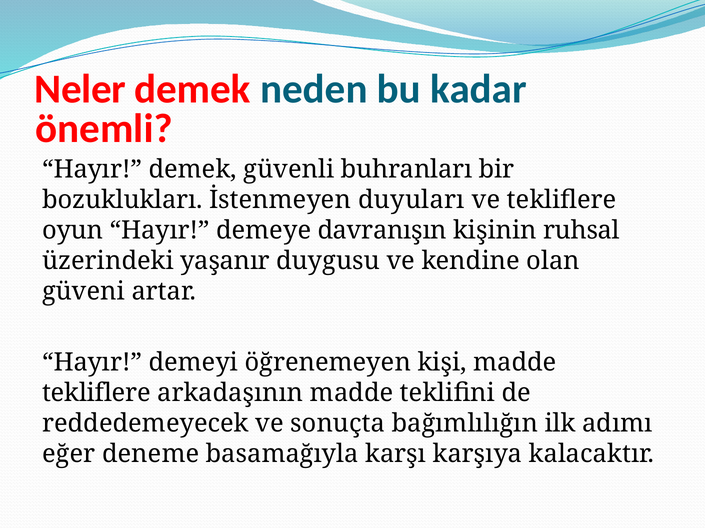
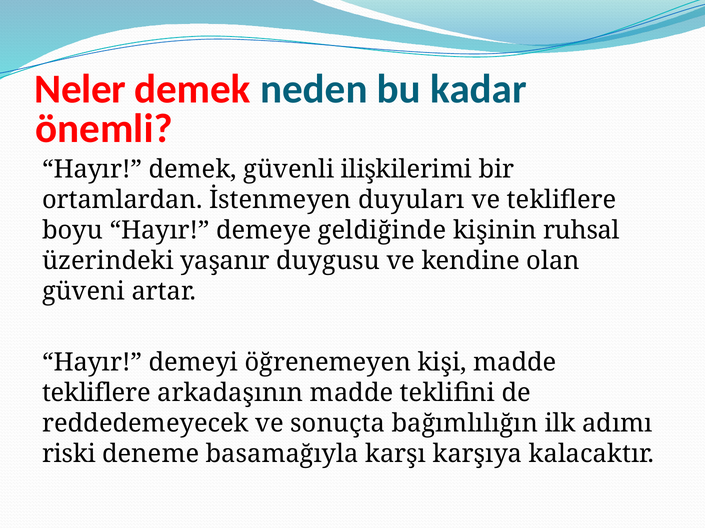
buhranları: buhranları -> ilişkilerimi
bozuklukları: bozuklukları -> ortamlardan
oyun: oyun -> boyu
davranışın: davranışın -> geldiğinde
eğer: eğer -> riski
